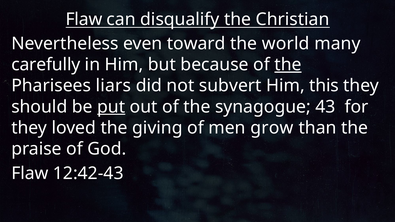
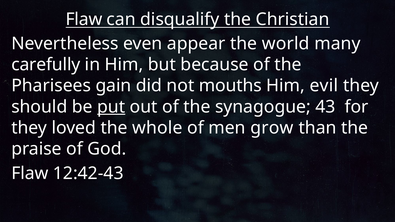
toward: toward -> appear
the at (288, 65) underline: present -> none
liars: liars -> gain
subvert: subvert -> mouths
this: this -> evil
giving: giving -> whole
